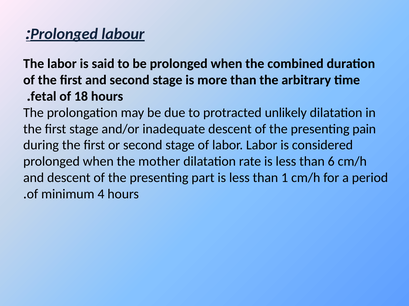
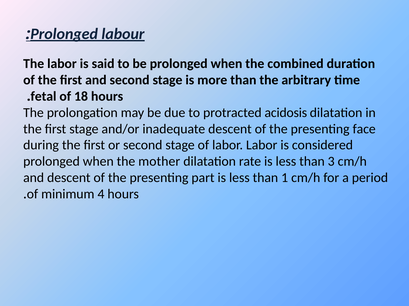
unlikely: unlikely -> acidosis
pain: pain -> face
6: 6 -> 3
